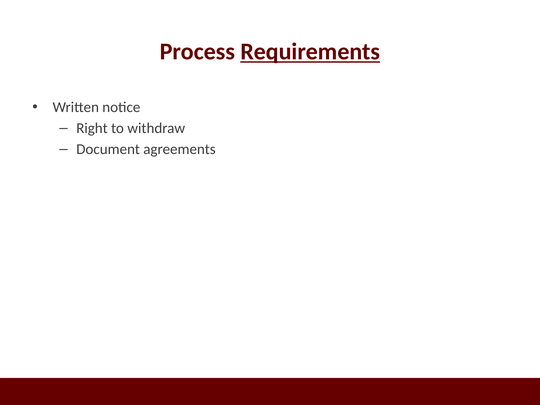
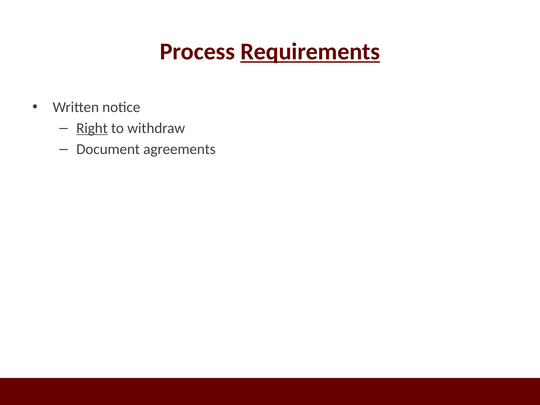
Right underline: none -> present
